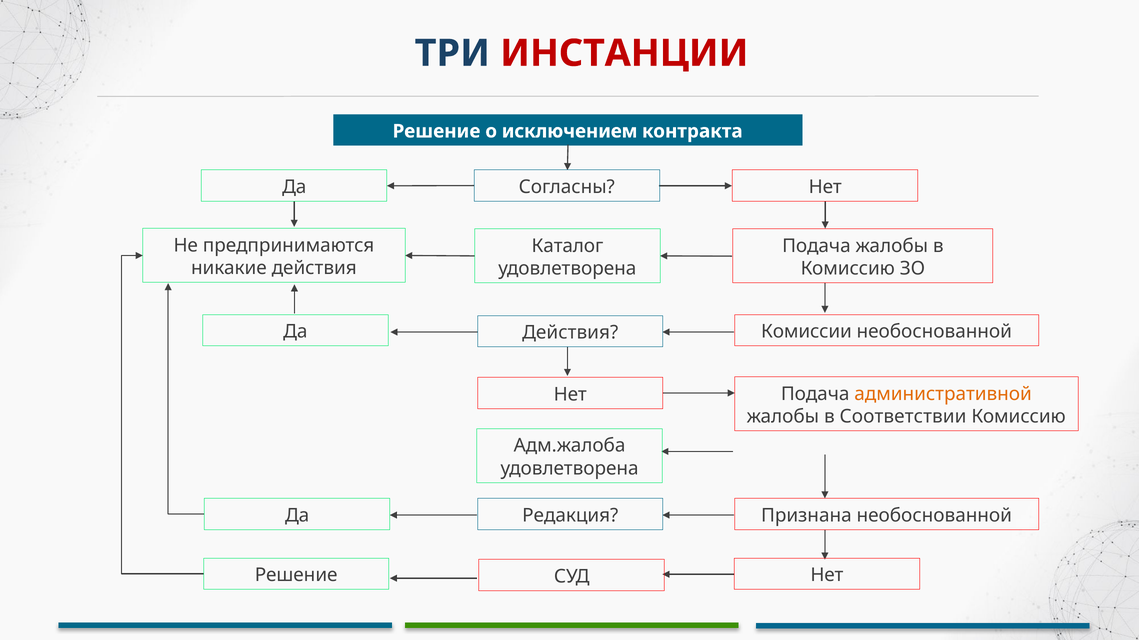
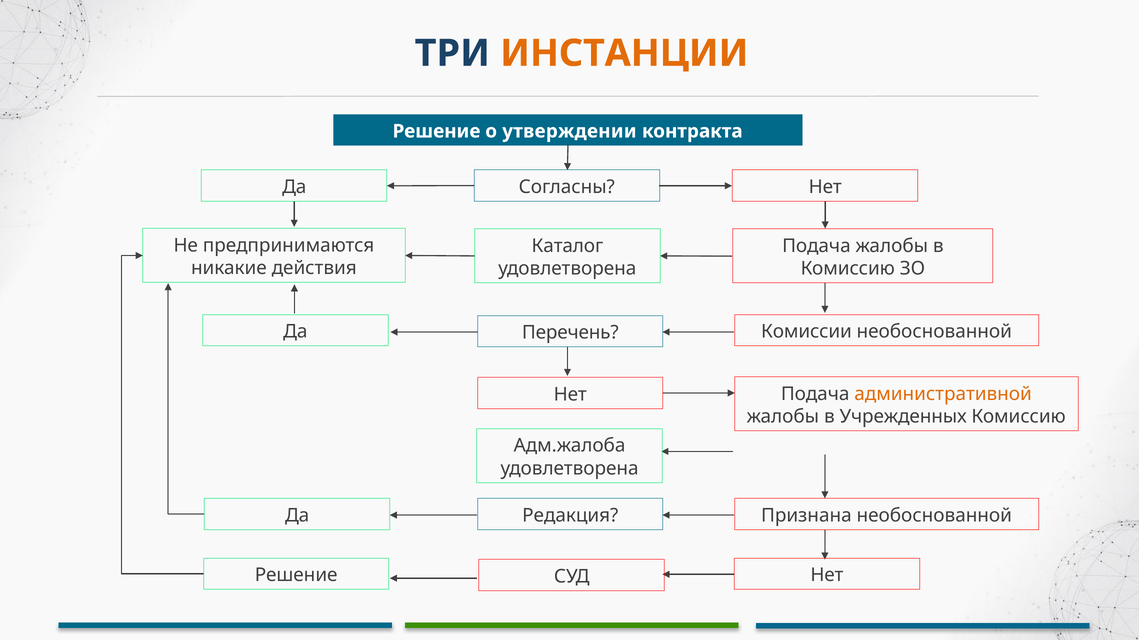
ИНСТАНЦИИ colour: red -> orange
исключением: исключением -> утверждении
Действия at (570, 333): Действия -> Перечень
Соответствии: Соответствии -> Учрежденных
